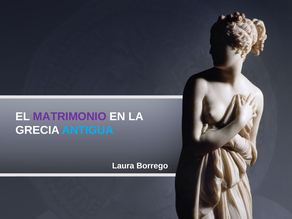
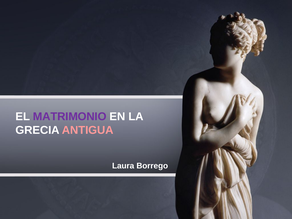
ANTIGUA colour: light blue -> pink
